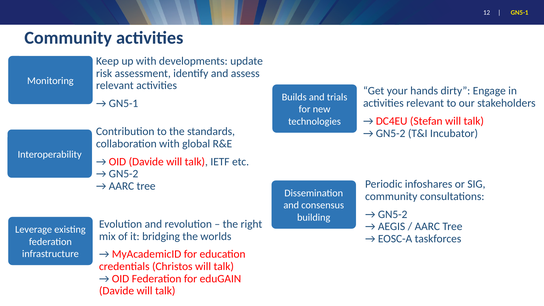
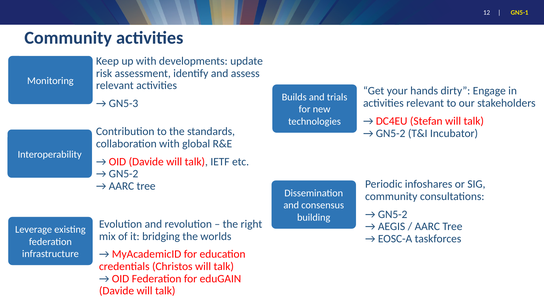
GN5-1 at (124, 103): GN5-1 -> GN5-3
